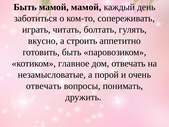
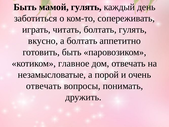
мамой мамой: мамой -> гулять
а строить: строить -> болтать
